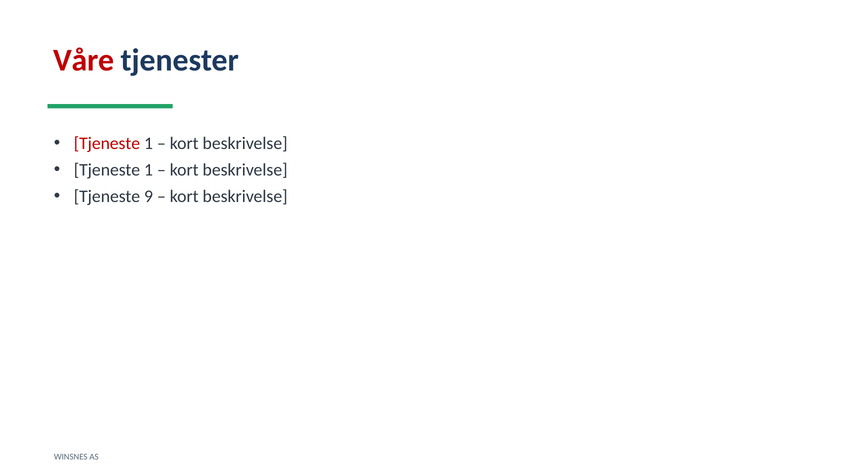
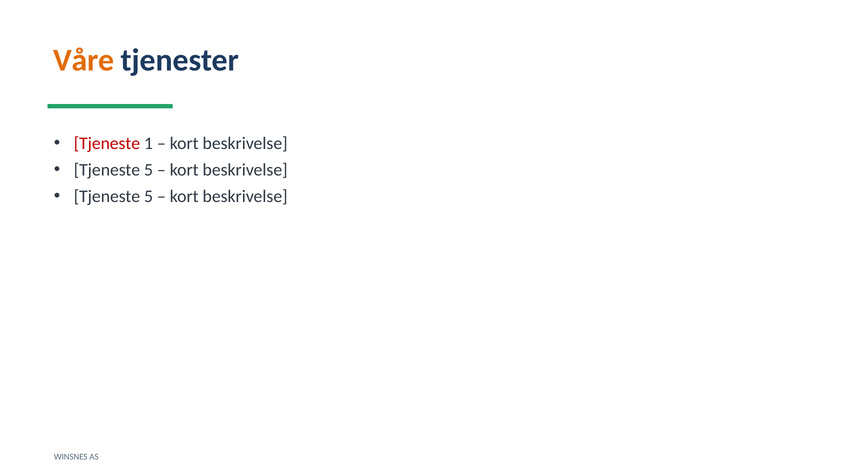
Våre colour: red -> orange
1 at (148, 170): 1 -> 5
9 at (148, 196): 9 -> 5
